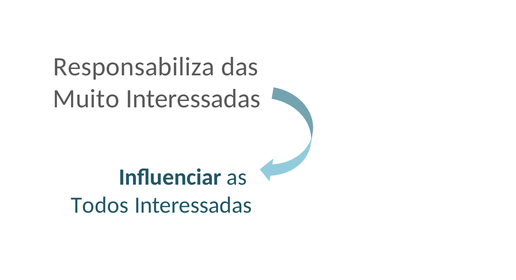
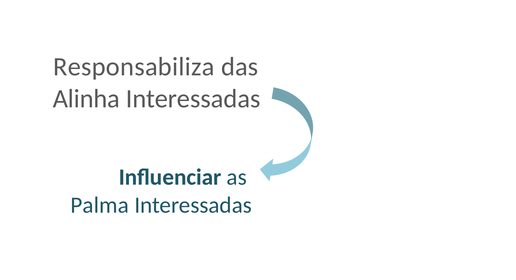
Muito: Muito -> Alinha
Todos: Todos -> Palma
